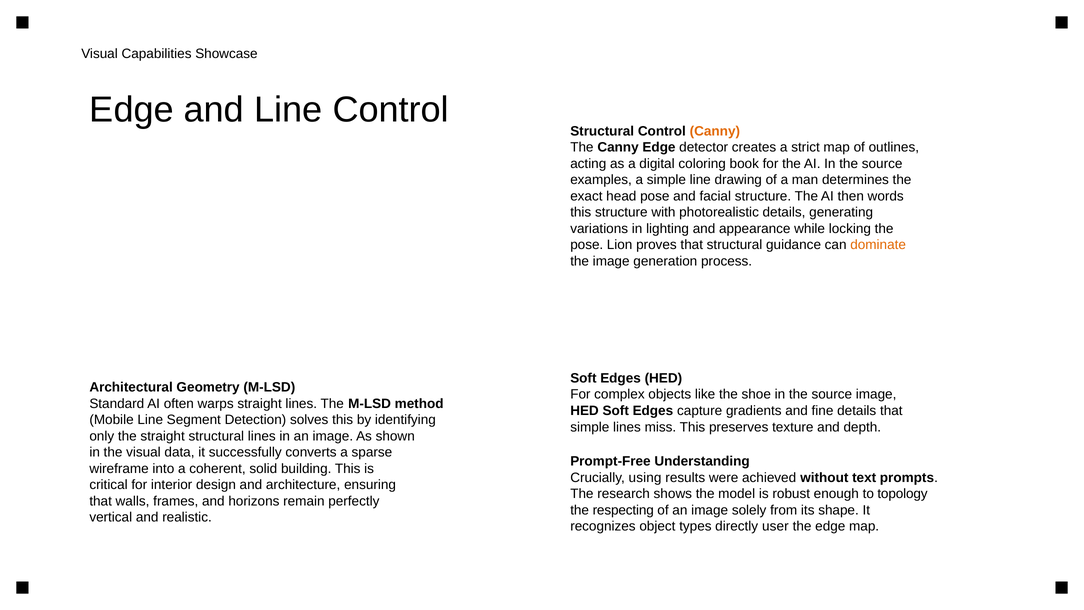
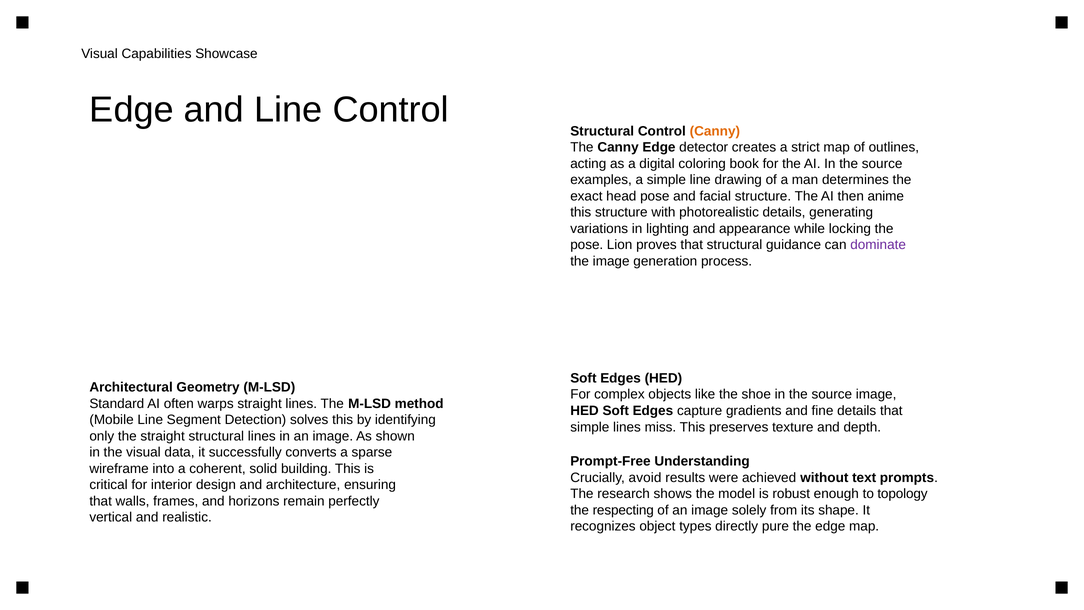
words: words -> anime
dominate colour: orange -> purple
using: using -> avoid
user: user -> pure
